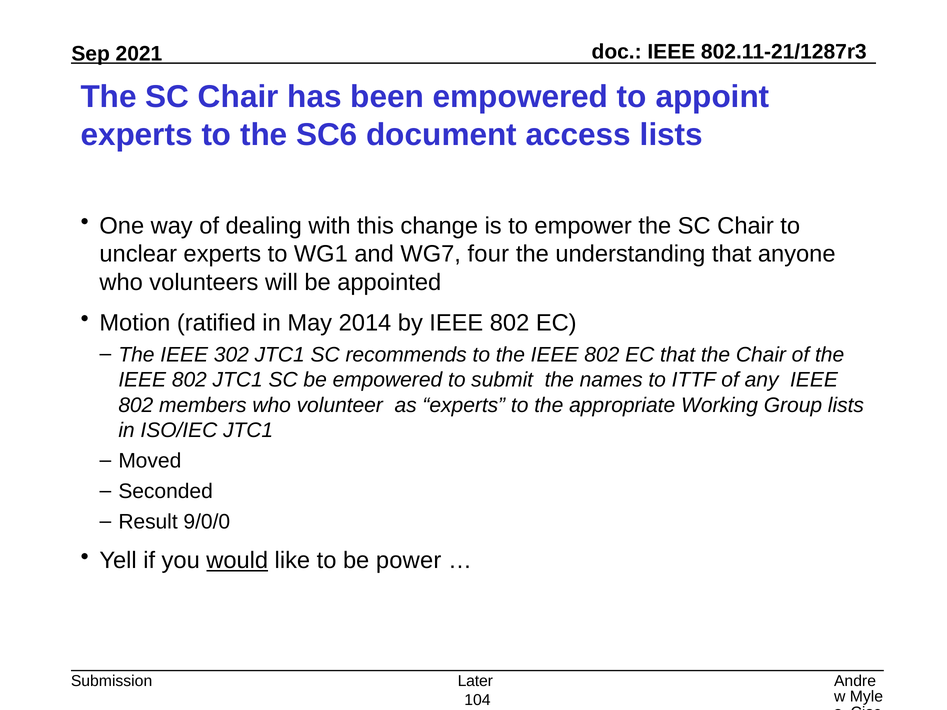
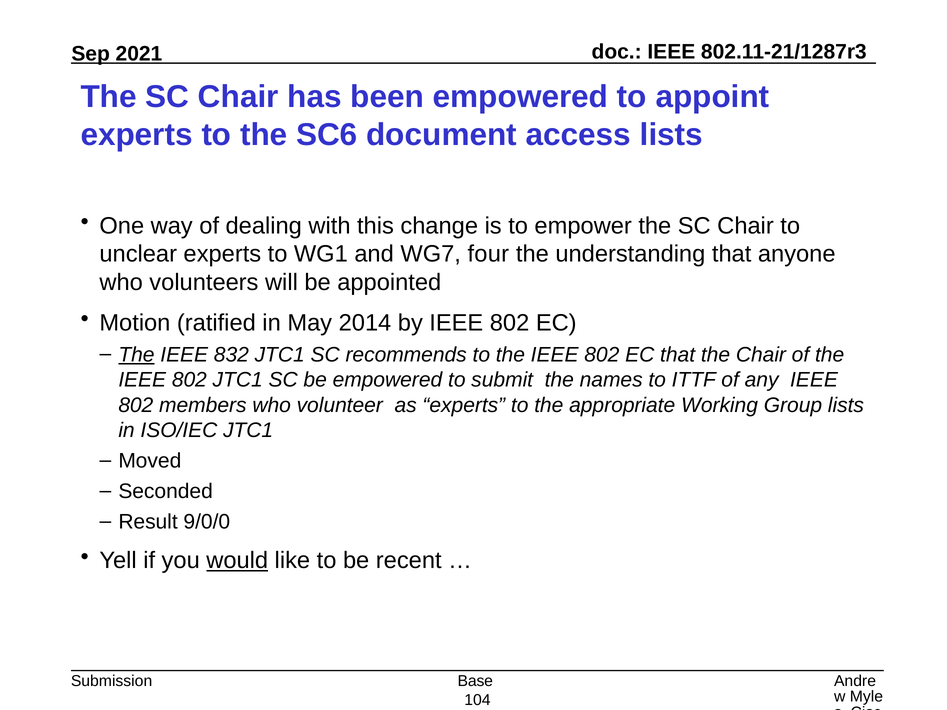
The at (136, 355) underline: none -> present
302: 302 -> 832
power: power -> recent
Later: Later -> Base
